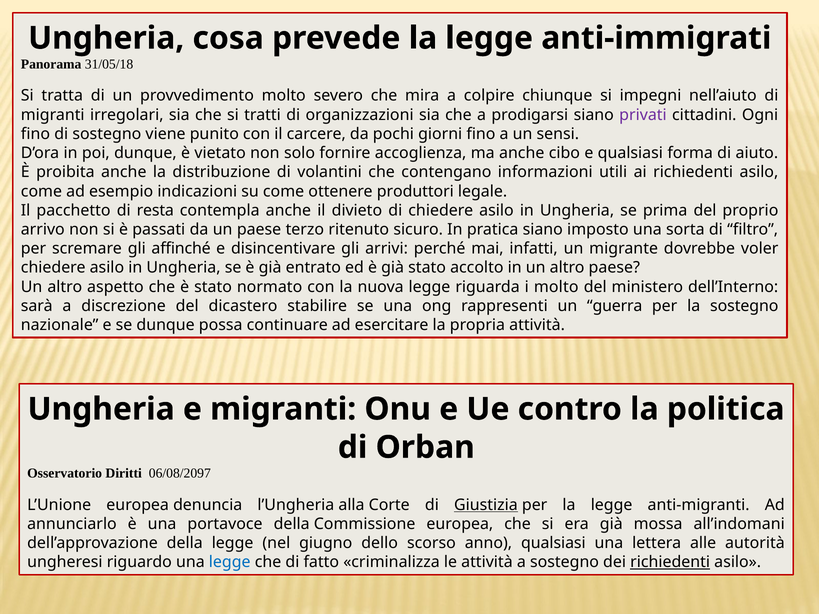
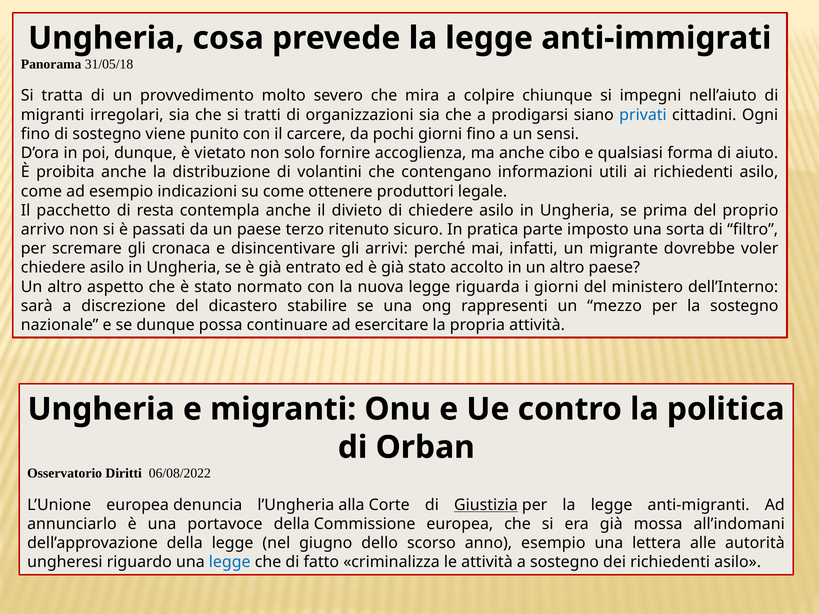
privati colour: purple -> blue
pratica siano: siano -> parte
affinché: affinché -> cronaca
i molto: molto -> giorni
guerra: guerra -> mezzo
06/08/2097: 06/08/2097 -> 06/08/2022
anno qualsiasi: qualsiasi -> esempio
richiedenti at (670, 562) underline: present -> none
